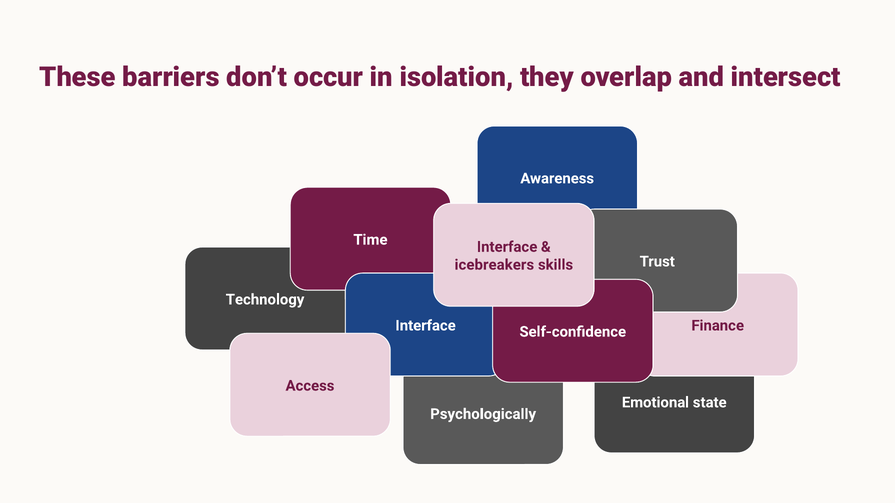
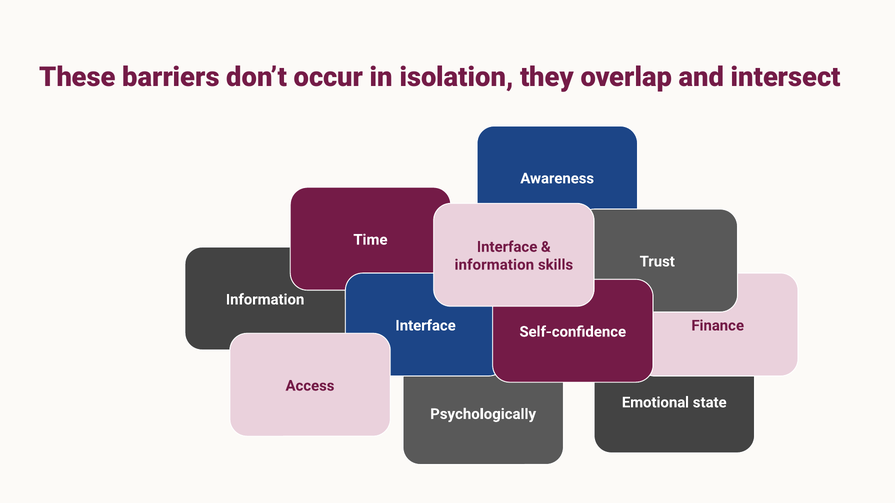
icebreakers at (494, 265): icebreakers -> information
Technology at (265, 300): Technology -> Information
